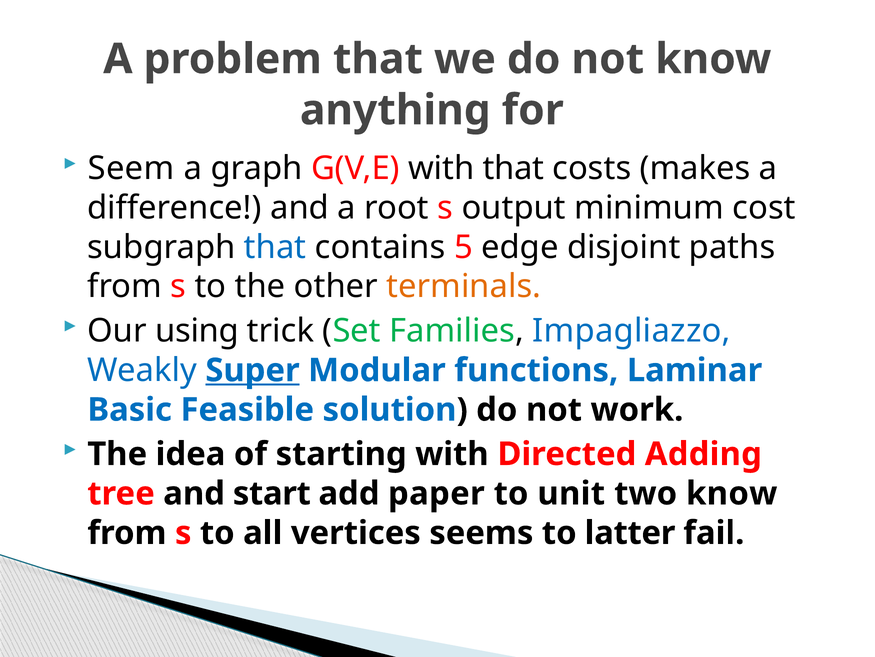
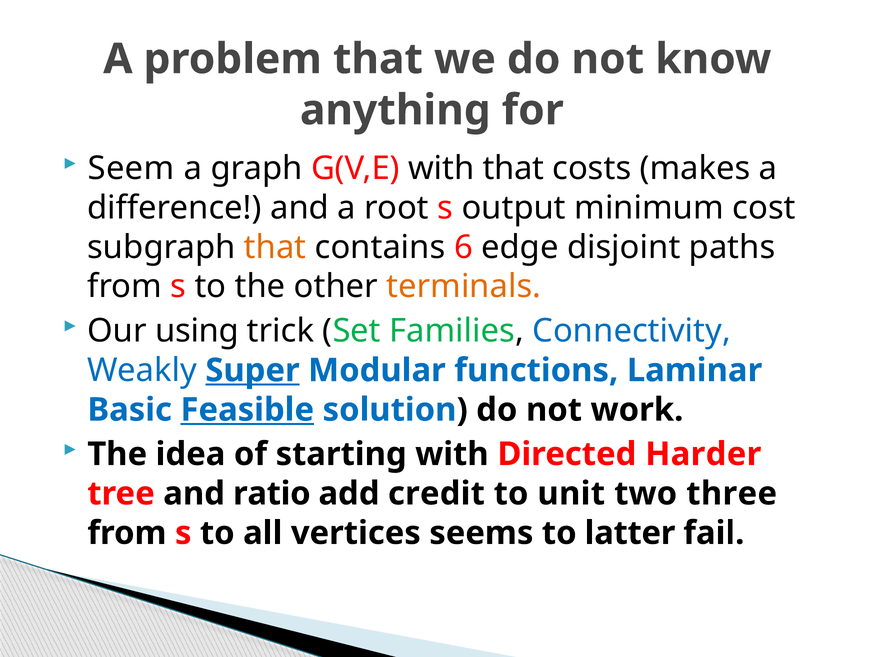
that at (275, 247) colour: blue -> orange
5: 5 -> 6
Impagliazzo: Impagliazzo -> Connectivity
Feasible underline: none -> present
Adding: Adding -> Harder
start: start -> ratio
paper: paper -> credit
two know: know -> three
